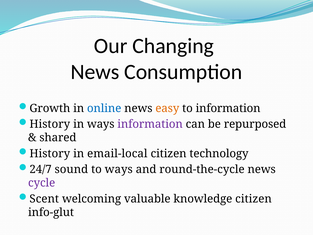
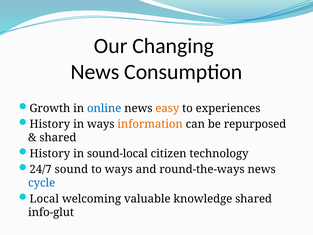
to information: information -> experiences
information at (150, 124) colour: purple -> orange
email-local: email-local -> sound-local
round-the-cycle: round-the-cycle -> round-the-ways
cycle colour: purple -> blue
Scent: Scent -> Local
knowledge citizen: citizen -> shared
